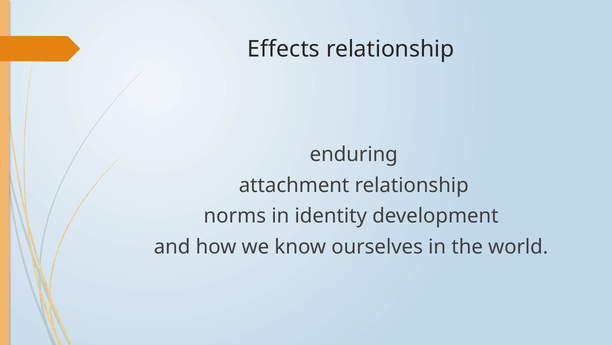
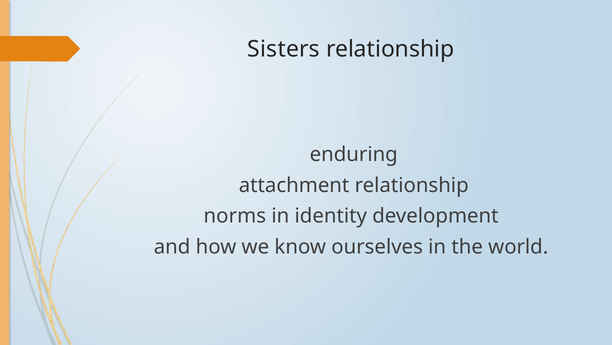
Effects: Effects -> Sisters
